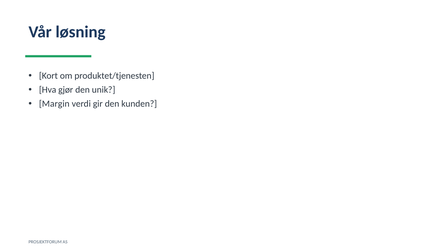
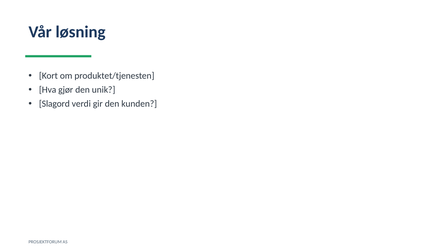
Margin: Margin -> Slagord
